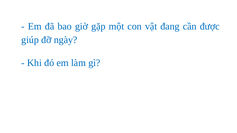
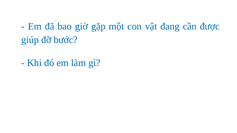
ngày: ngày -> bước
